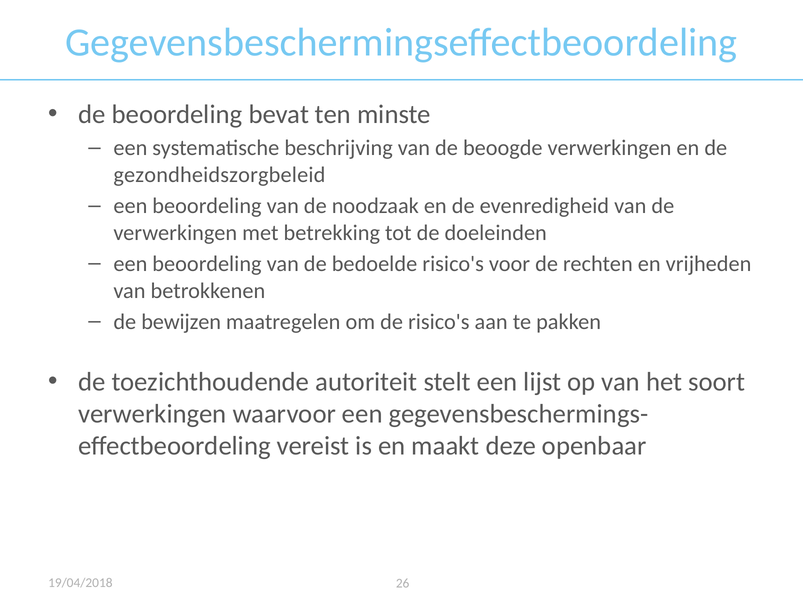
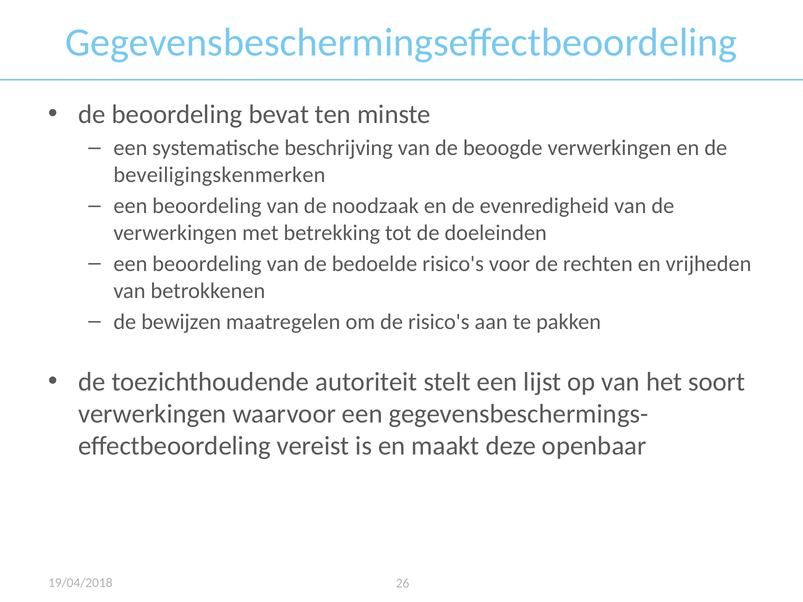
gezondheidszorgbeleid: gezondheidszorgbeleid -> beveiligingskenmerken
